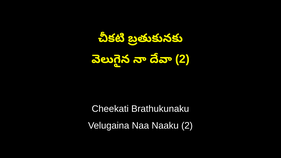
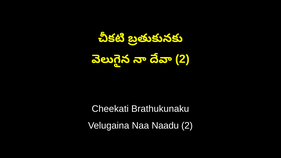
Naaku: Naaku -> Naadu
